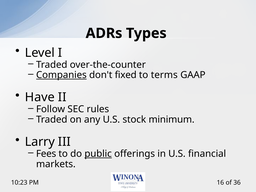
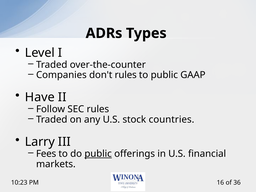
Companies underline: present -> none
don't fixed: fixed -> rules
to terms: terms -> public
minimum: minimum -> countries
